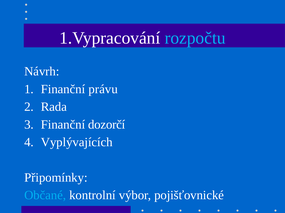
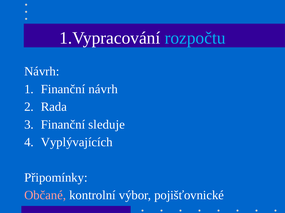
Finanční právu: právu -> návrh
dozorčí: dozorčí -> sleduje
Občané colour: light blue -> pink
